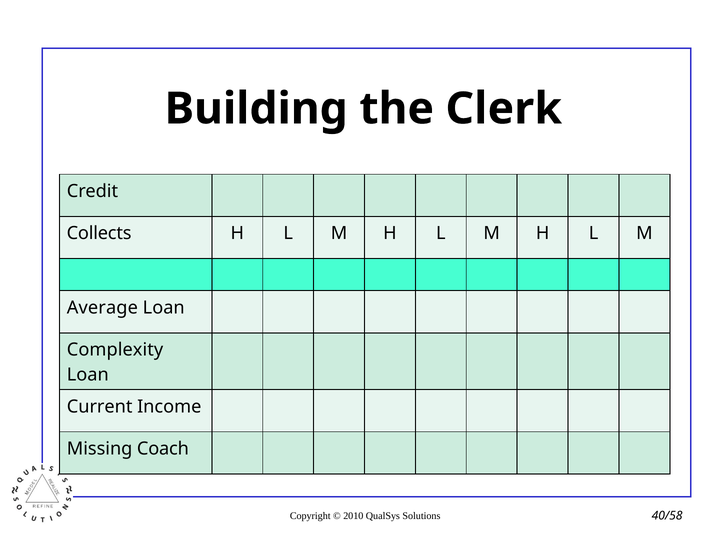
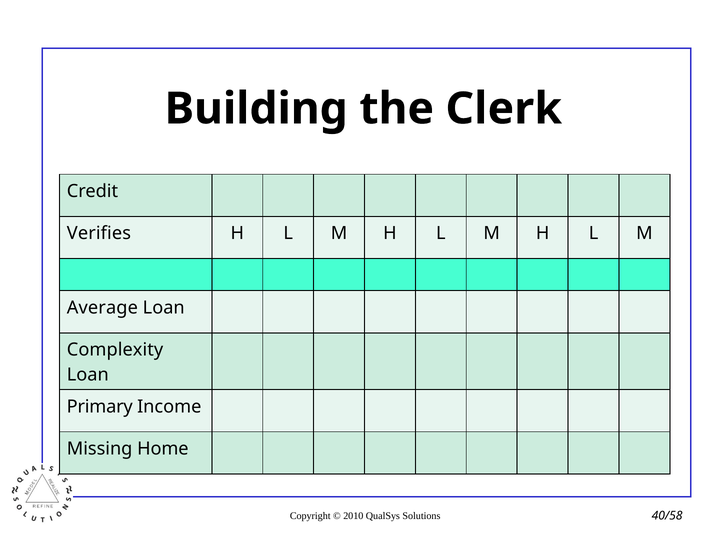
Collects: Collects -> Verifies
Current: Current -> Primary
Coach: Coach -> Home
